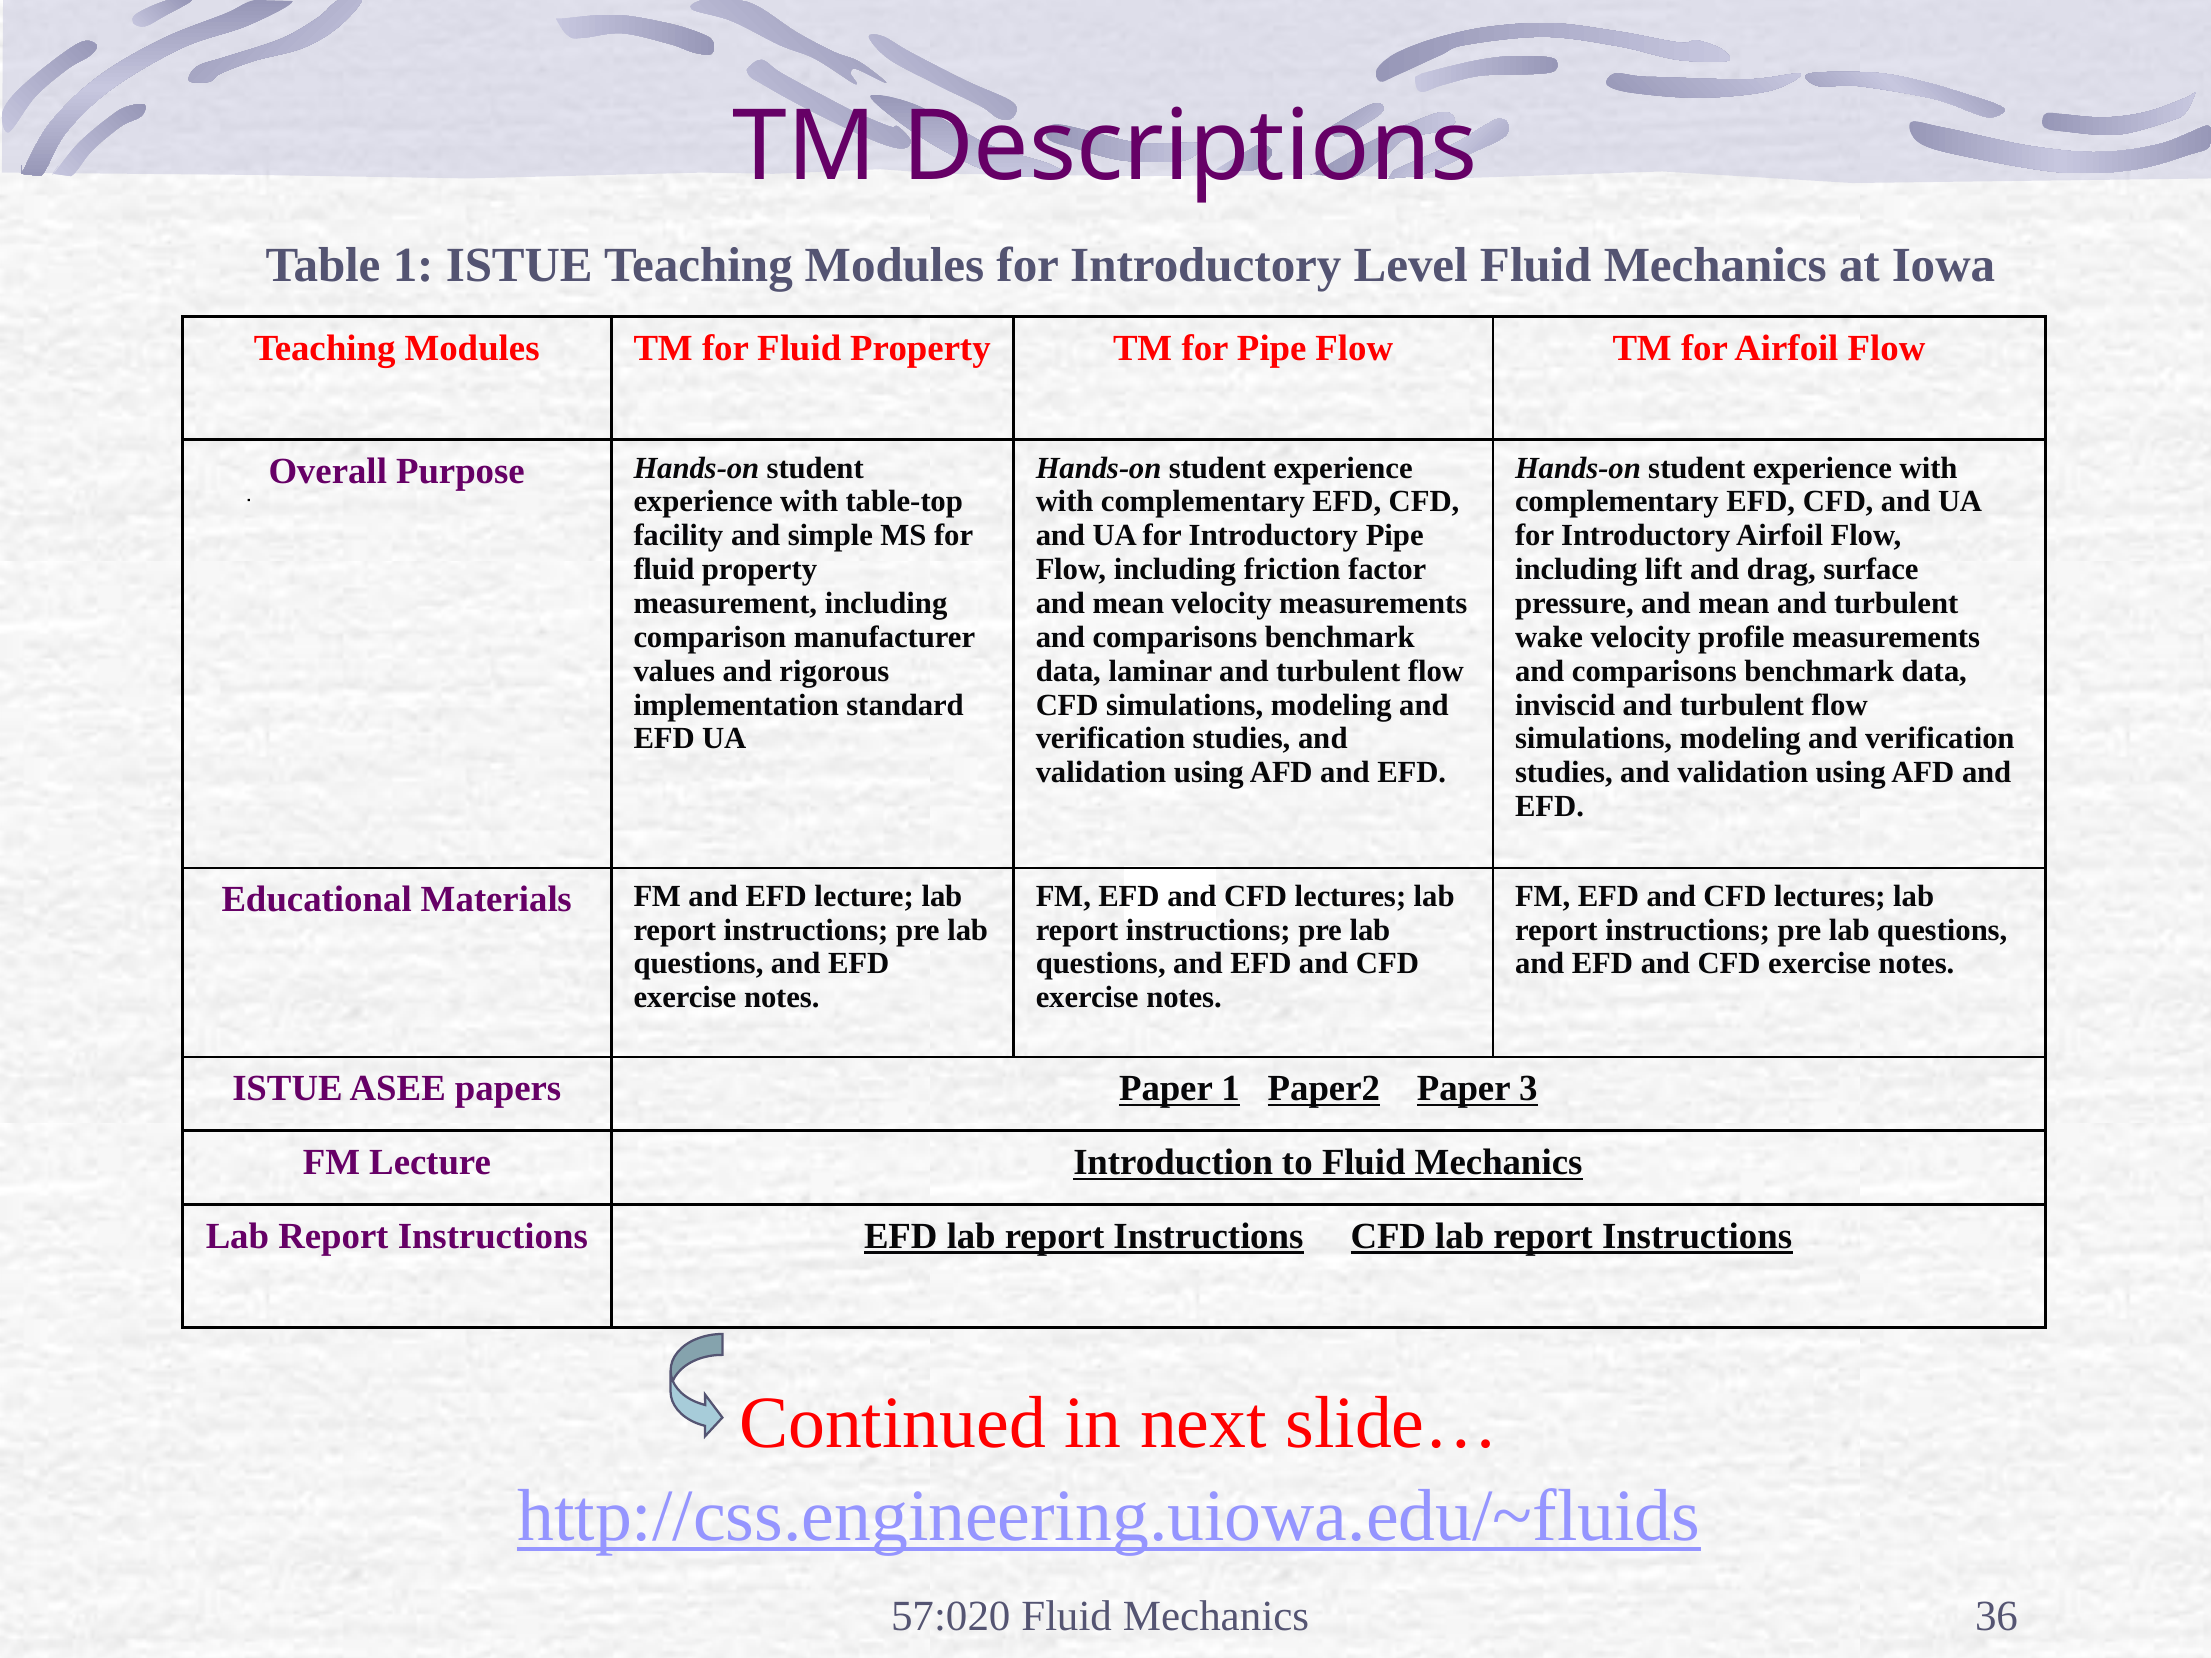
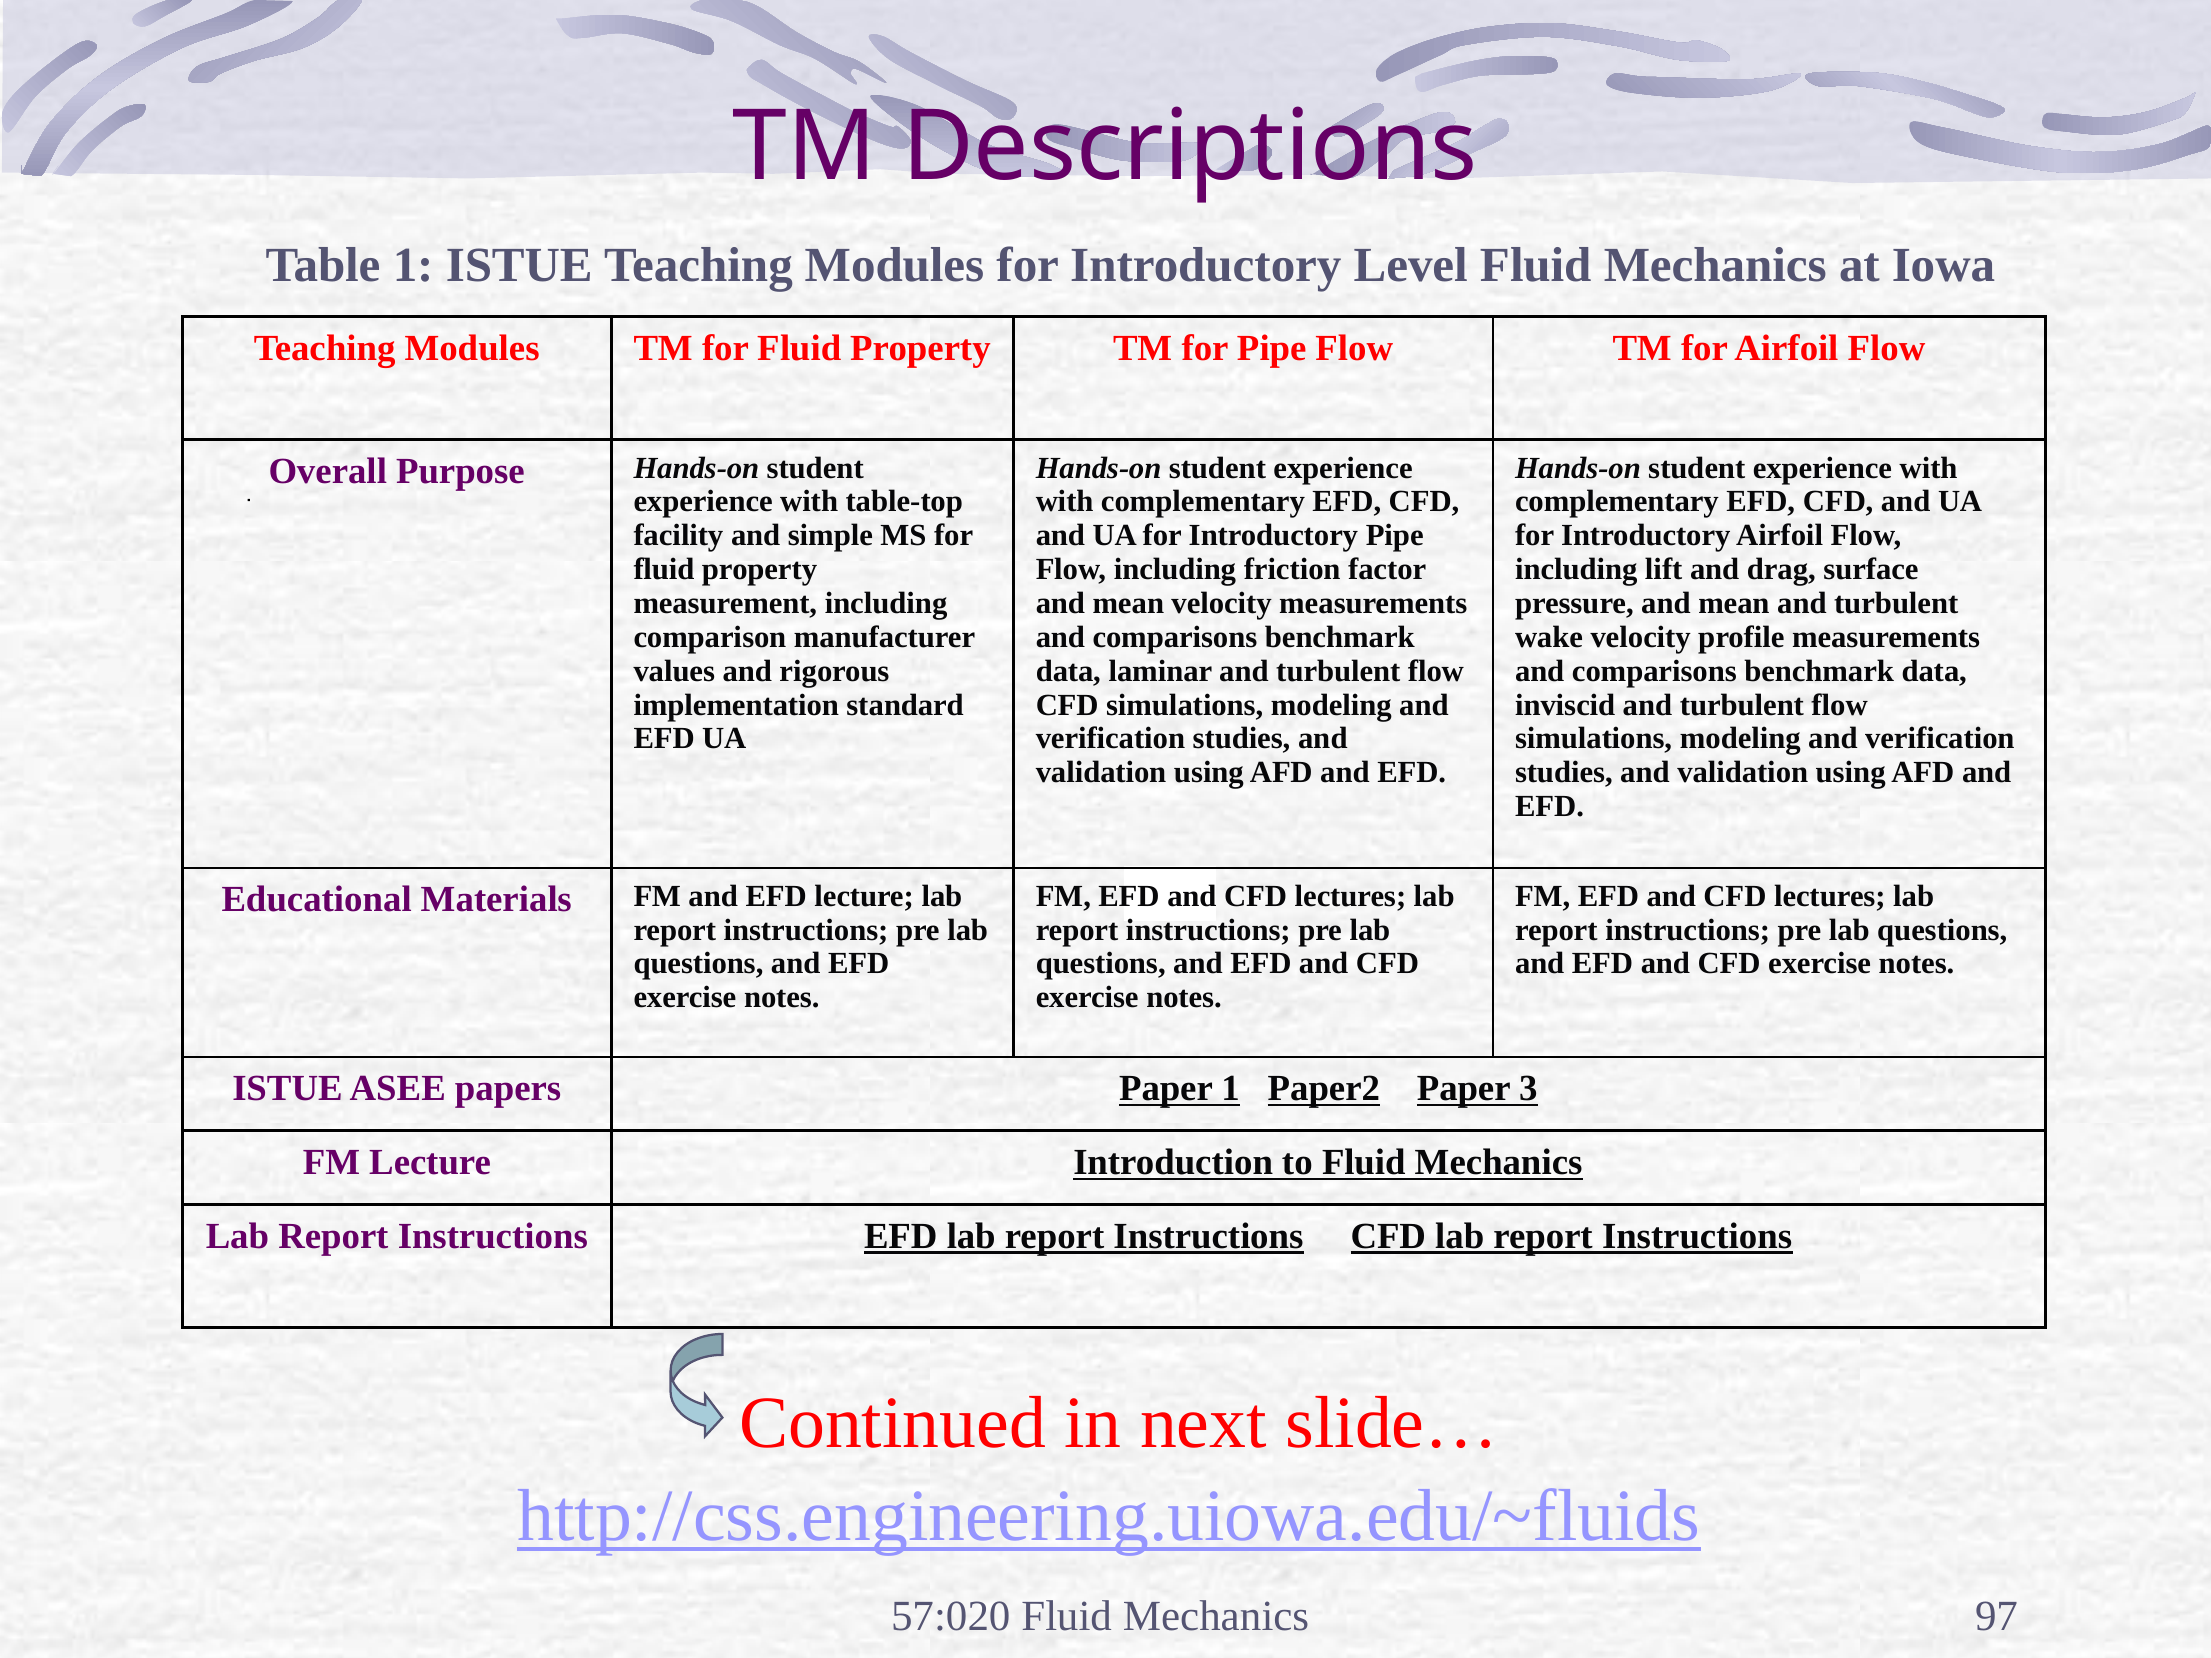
36: 36 -> 97
